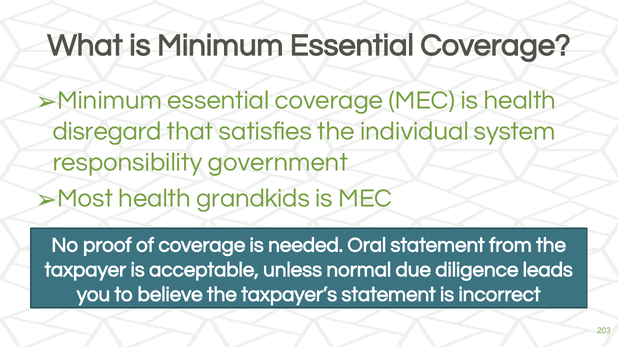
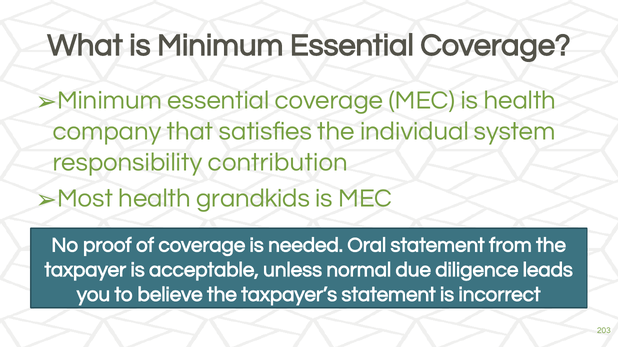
disregard: disregard -> company
government: government -> contribution
